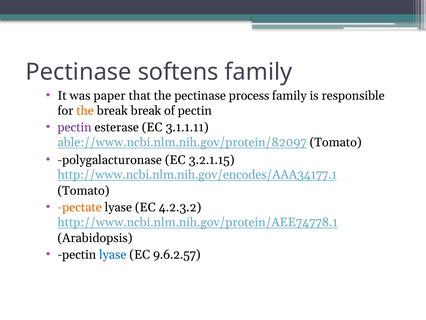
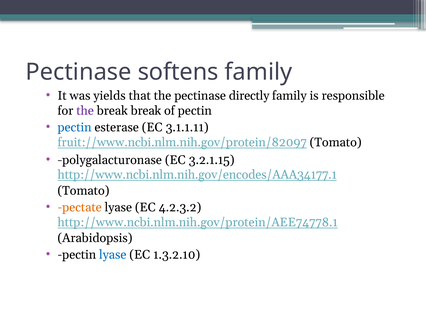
paper: paper -> yields
process: process -> directly
the at (85, 111) colour: orange -> purple
pectin at (75, 127) colour: purple -> blue
able://www.ncbi.nlm.nih.gov/protein/82097: able://www.ncbi.nlm.nih.gov/protein/82097 -> fruit://www.ncbi.nlm.nih.gov/protein/82097
9.6.2.57: 9.6.2.57 -> 1.3.2.10
